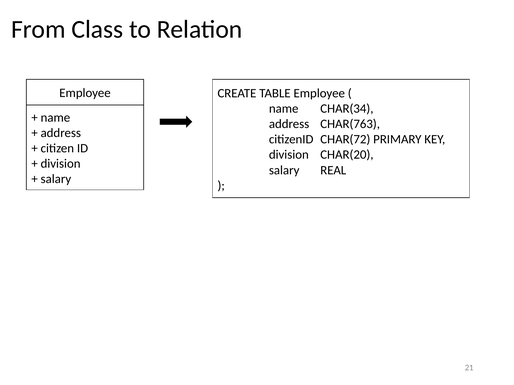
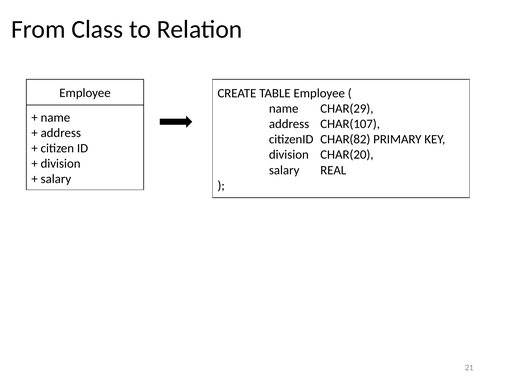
CHAR(34: CHAR(34 -> CHAR(29
CHAR(763: CHAR(763 -> CHAR(107
CHAR(72: CHAR(72 -> CHAR(82
